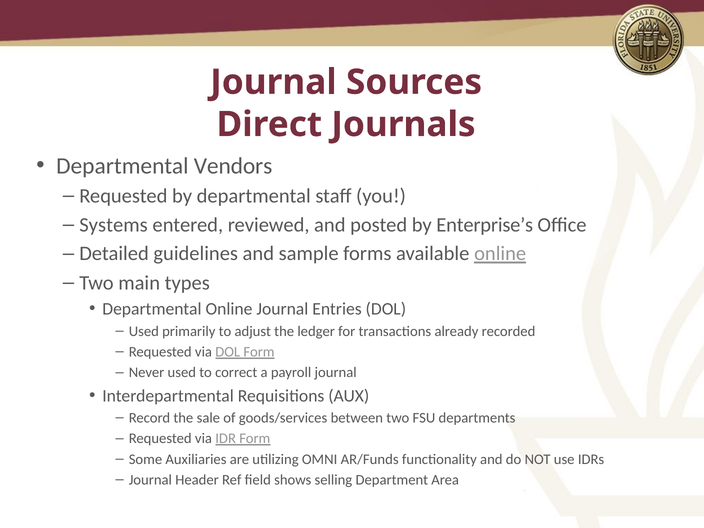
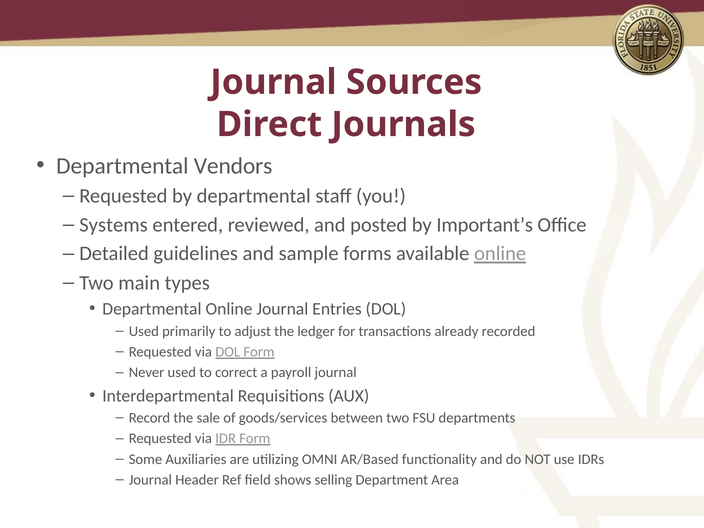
Enterprise’s: Enterprise’s -> Important’s
AR/Funds: AR/Funds -> AR/Based
